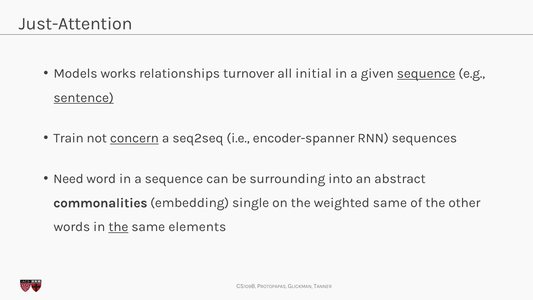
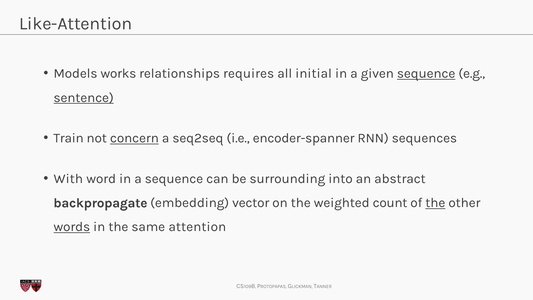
Just-Attention: Just-Attention -> Like-Attention
turnover: turnover -> requires
Need: Need -> With
commonalities: commonalities -> backpropagate
single: single -> vector
weighted same: same -> count
the at (435, 203) underline: none -> present
words underline: none -> present
the at (118, 227) underline: present -> none
elements: elements -> attention
